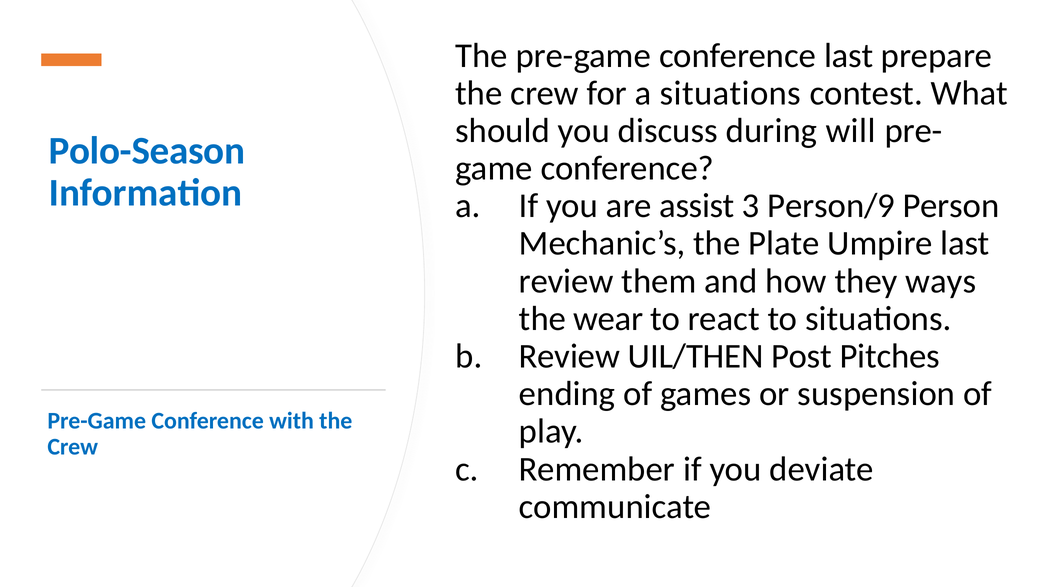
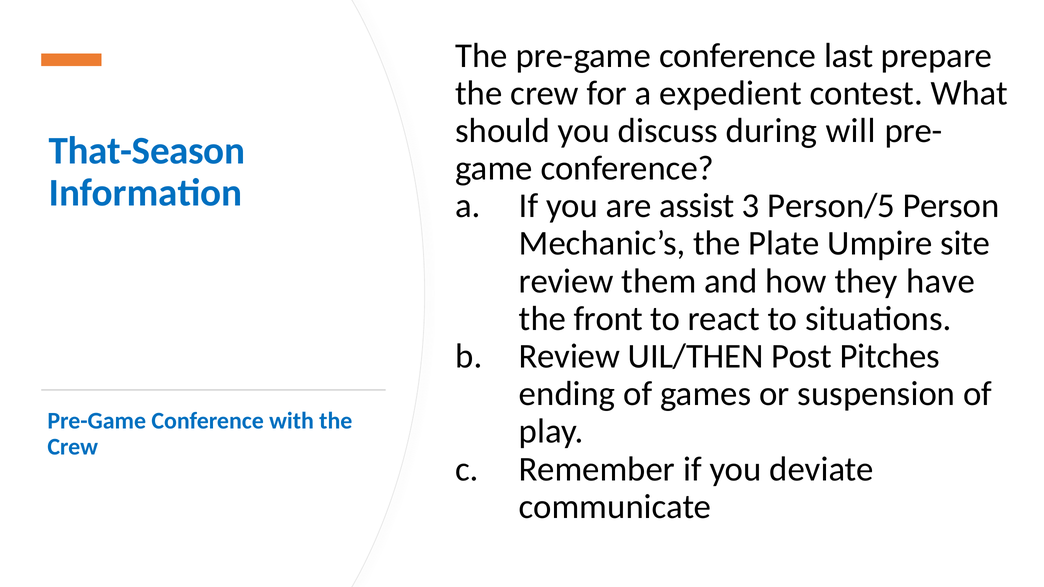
a situations: situations -> expedient
Polo-Season: Polo-Season -> That-Season
Person/9: Person/9 -> Person/5
Umpire last: last -> site
ways: ways -> have
wear: wear -> front
